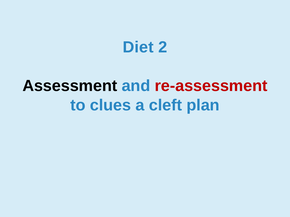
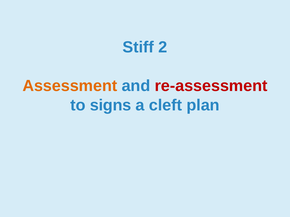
Diet: Diet -> Stiff
Assessment colour: black -> orange
clues: clues -> signs
